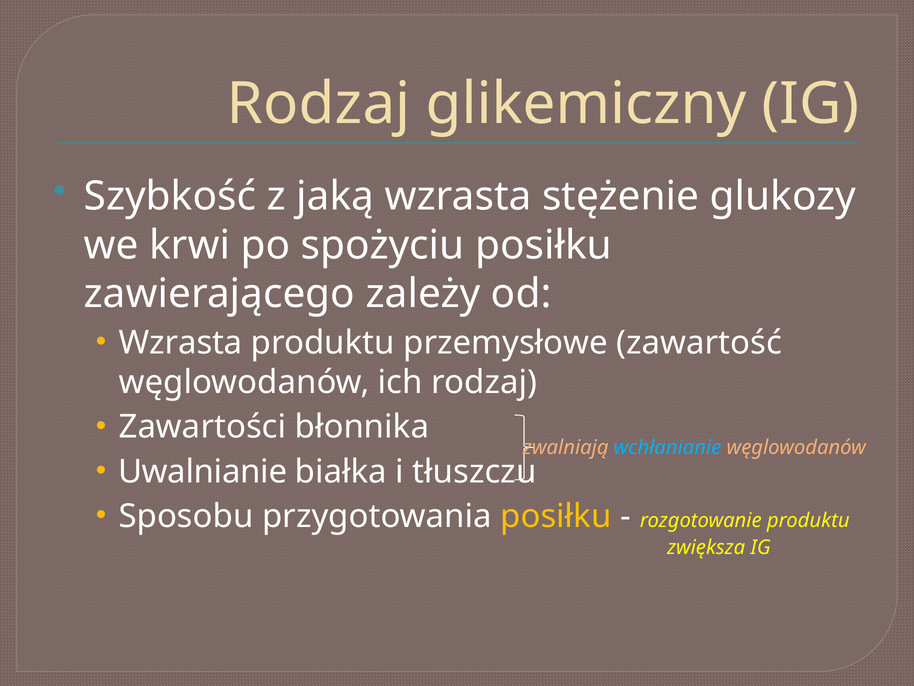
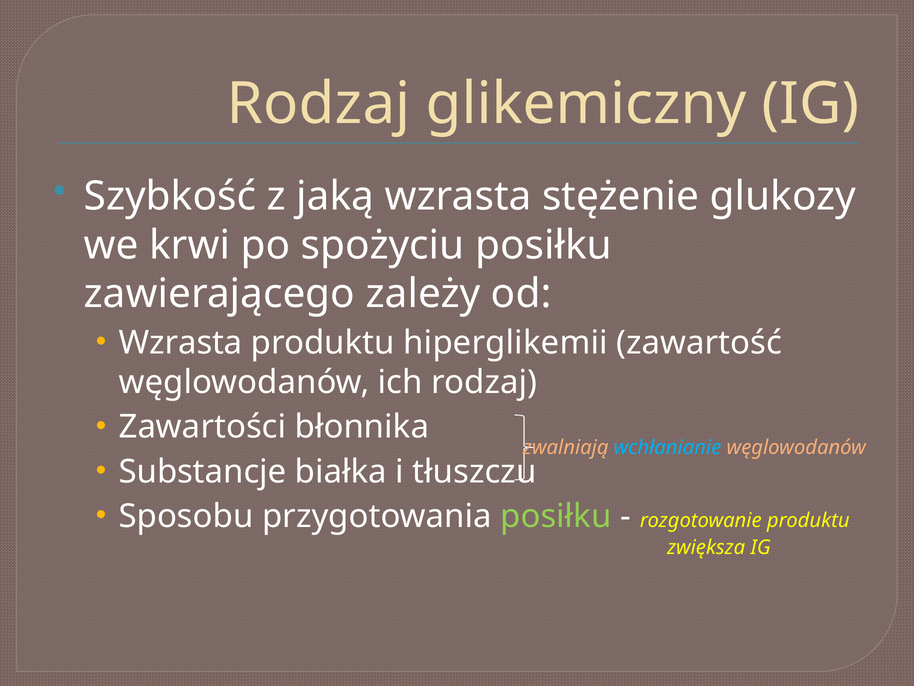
przemysłowe: przemysłowe -> hiperglikemii
Uwalnianie: Uwalnianie -> Substancje
posiłku at (556, 516) colour: yellow -> light green
